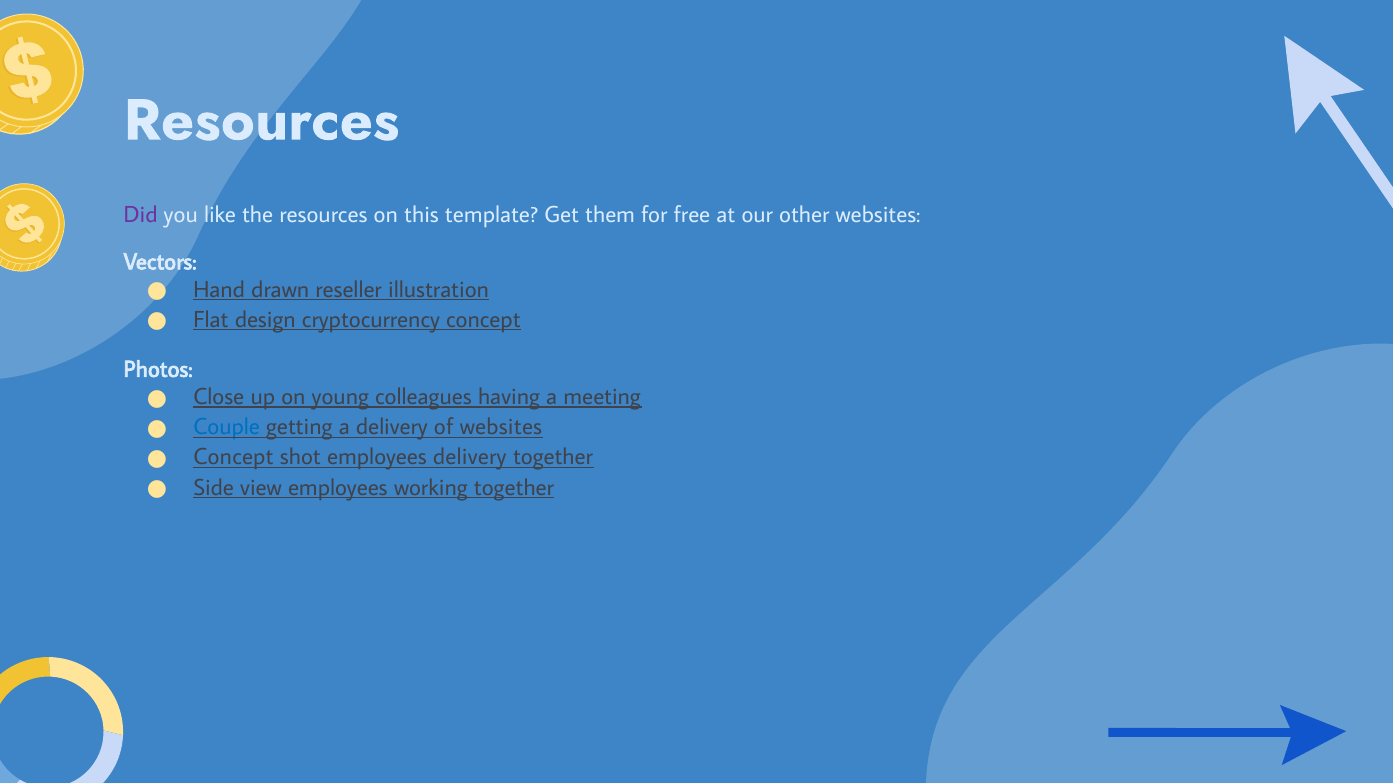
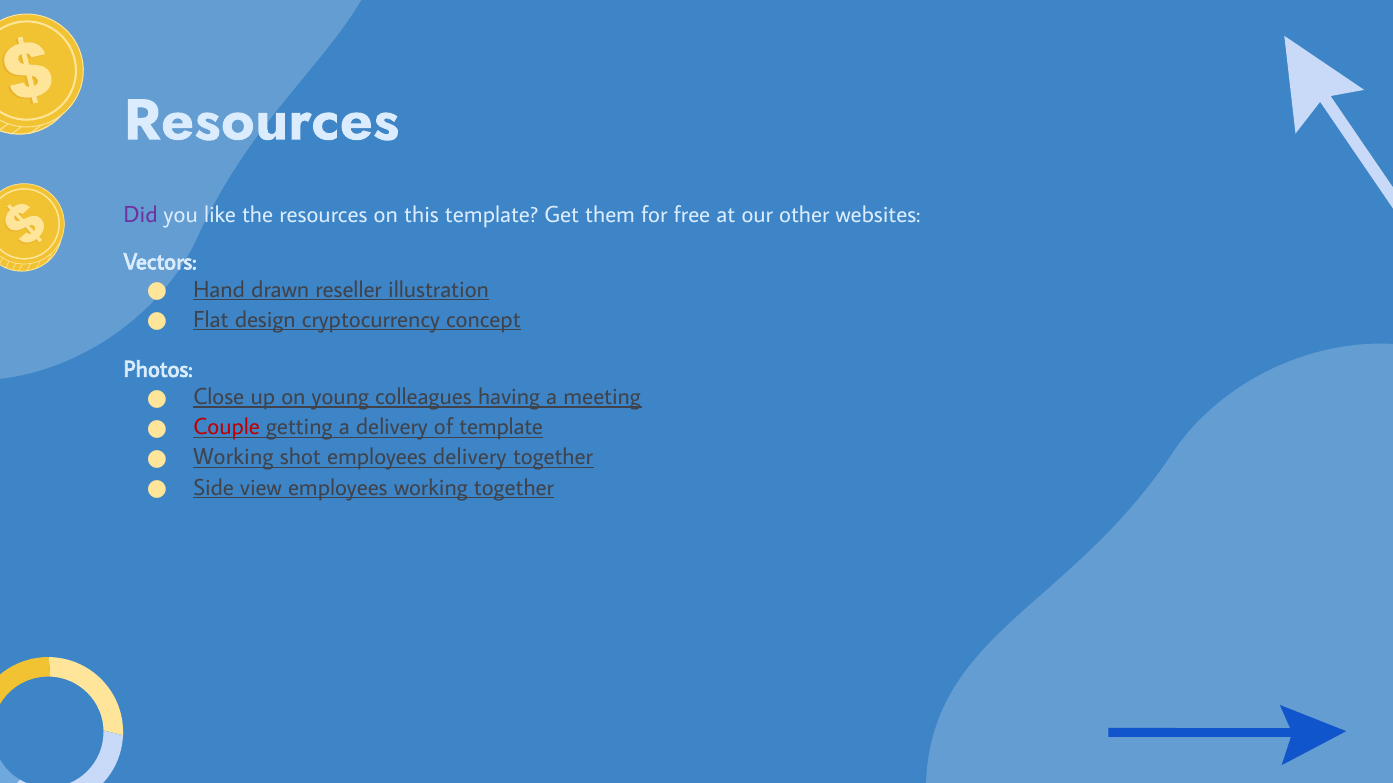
Couple colour: blue -> red
of websites: websites -> template
Concept at (233, 458): Concept -> Working
